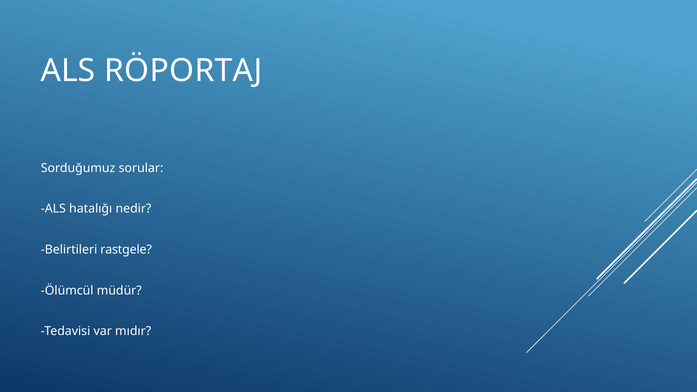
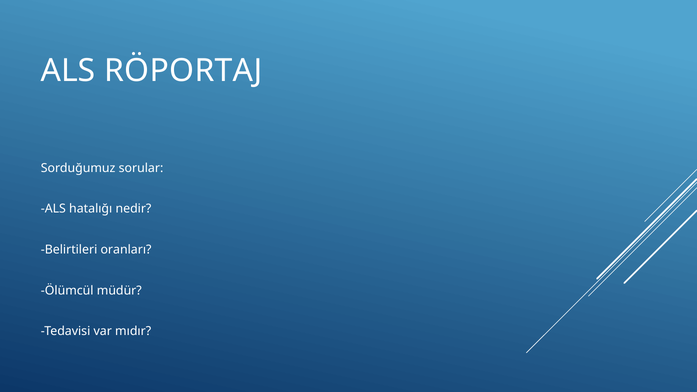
rastgele: rastgele -> oranları
